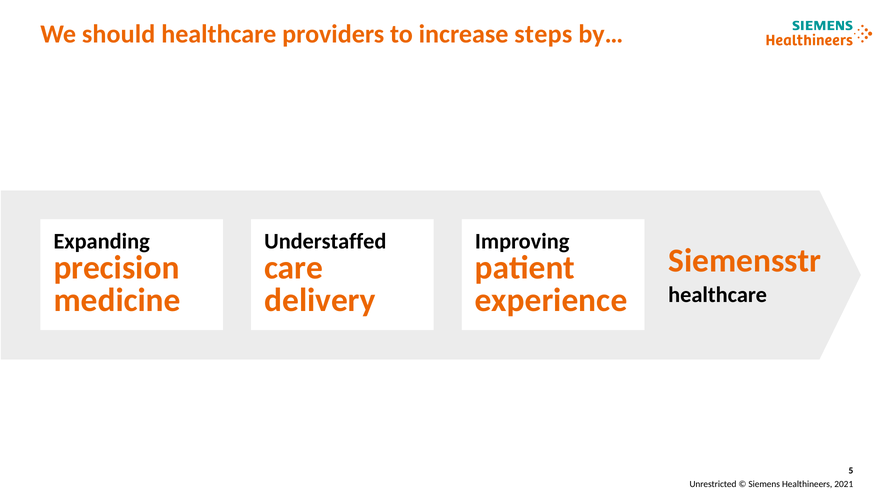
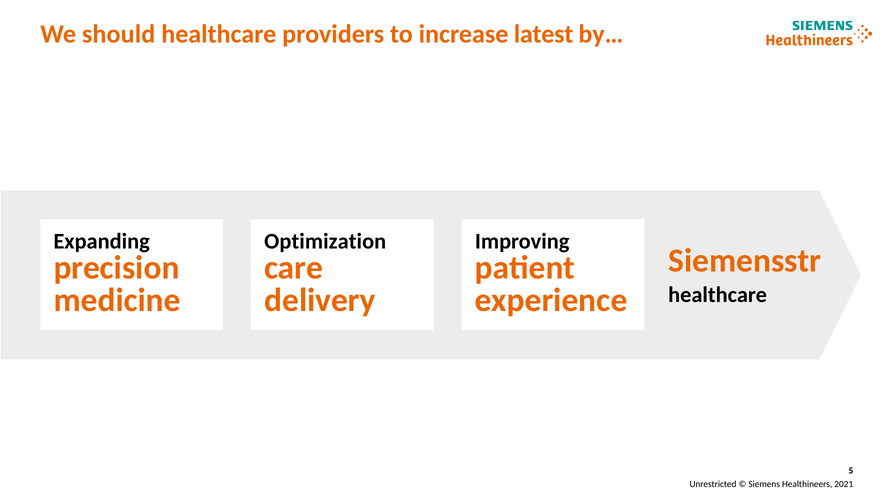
steps: steps -> latest
Understaffed: Understaffed -> Optimization
